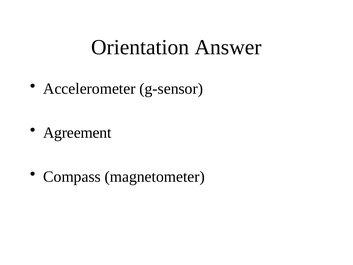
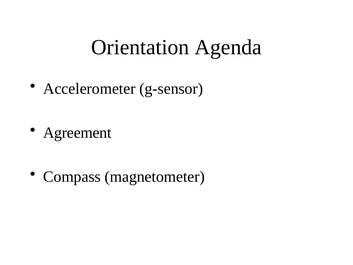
Answer: Answer -> Agenda
